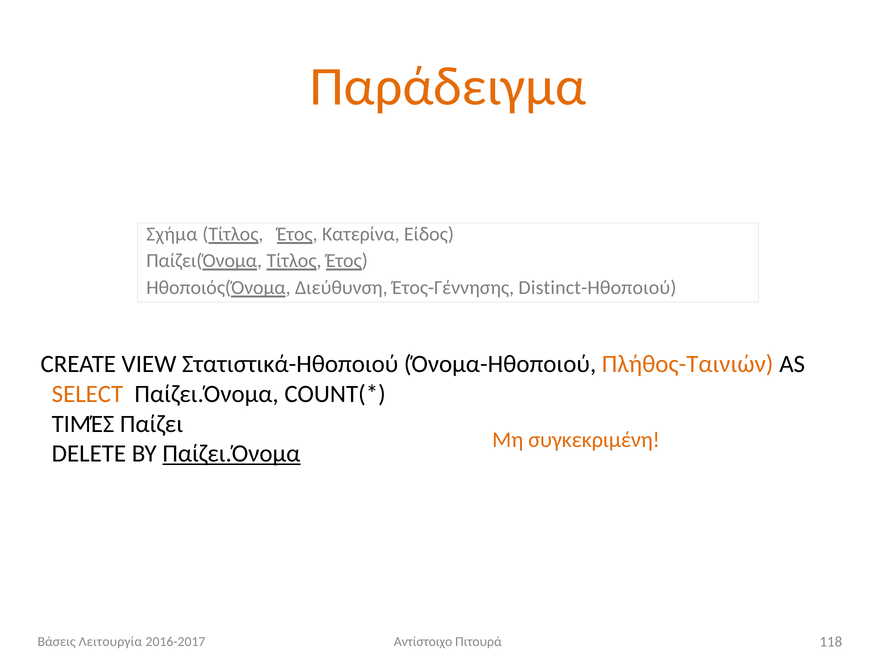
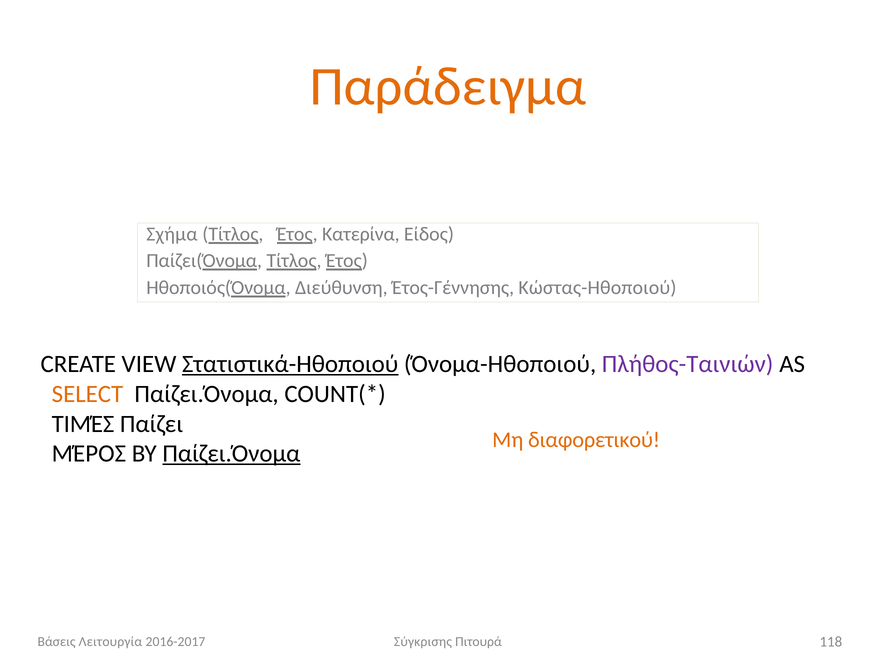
Distinct-Ηθοποιού: Distinct-Ηθοποιού -> Κώστας-Ηθοποιού
Στατιστικά-Ηθοποιού underline: none -> present
Πλήθος-Ταινιών colour: orange -> purple
συγκεκριμένη: συγκεκριμένη -> διαφορετικού
DELETE: DELETE -> ΜΈΡΟΣ
Αντίστοιχο: Αντίστοιχο -> Σύγκρισης
